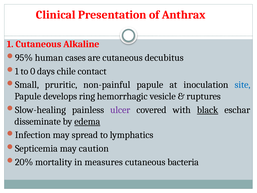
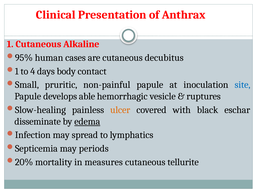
0: 0 -> 4
chile: chile -> body
ring: ring -> able
ulcer colour: purple -> orange
black underline: present -> none
caution: caution -> periods
bacteria: bacteria -> tellurite
